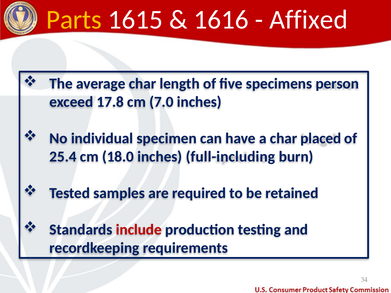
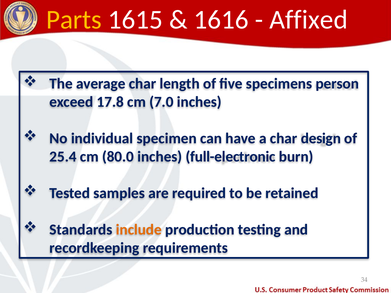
placed: placed -> design
18.0: 18.0 -> 80.0
full-including: full-including -> full-electronic
include colour: red -> orange
